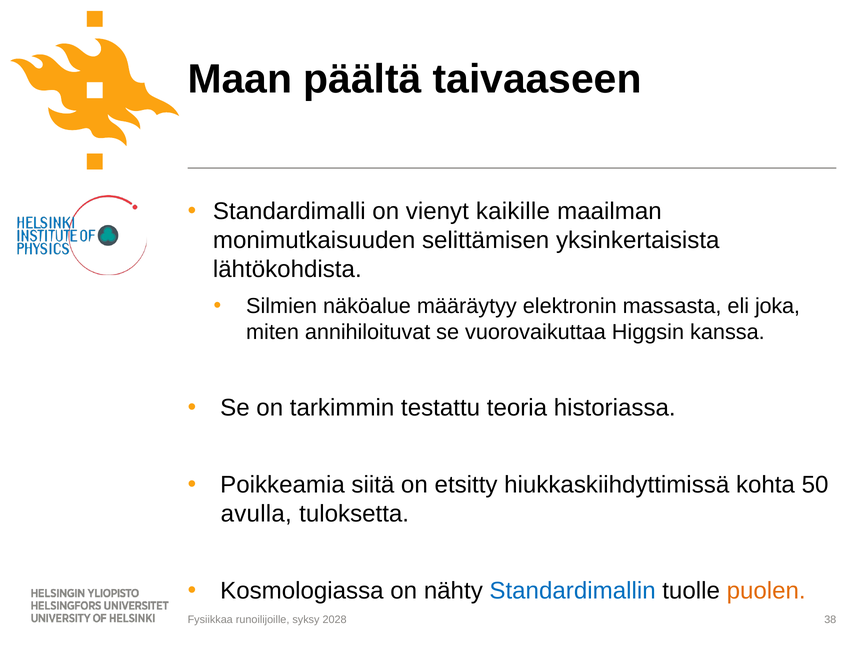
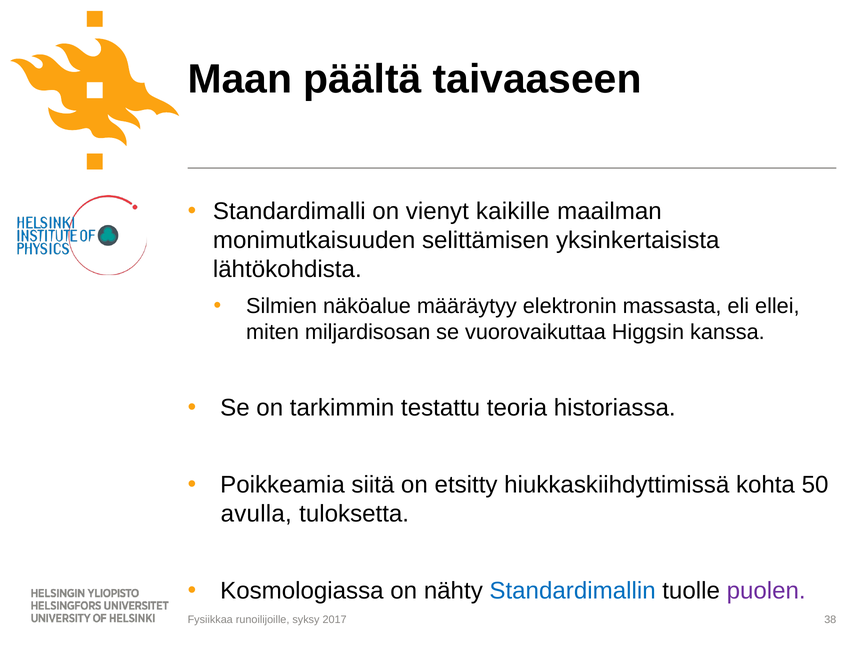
joka: joka -> ellei
annihiloituvat: annihiloituvat -> miljardisosan
puolen colour: orange -> purple
2028: 2028 -> 2017
